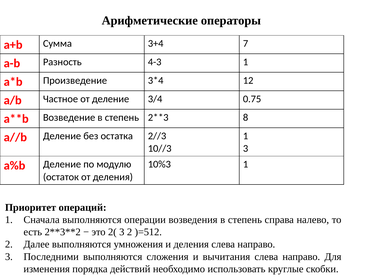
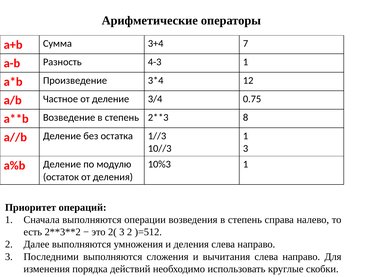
2//3: 2//3 -> 1//3
